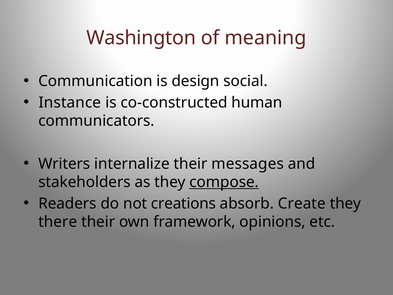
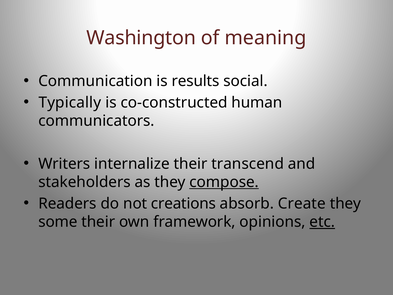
design: design -> results
Instance: Instance -> Typically
messages: messages -> transcend
there: there -> some
etc underline: none -> present
